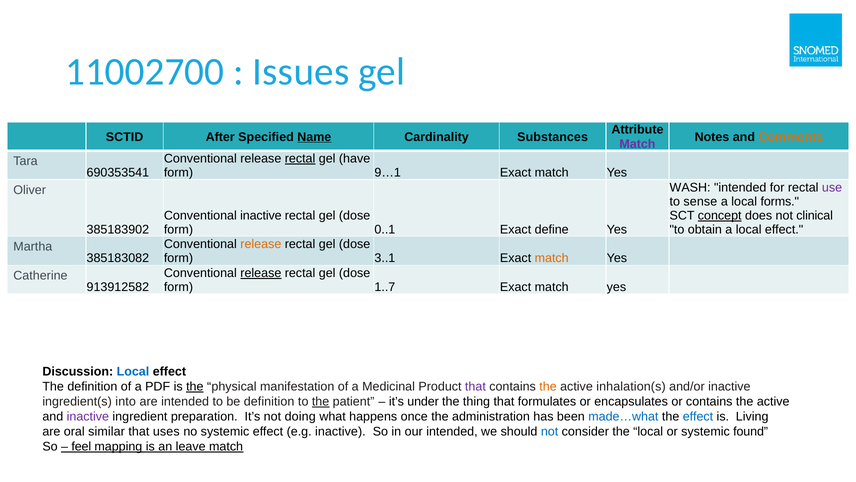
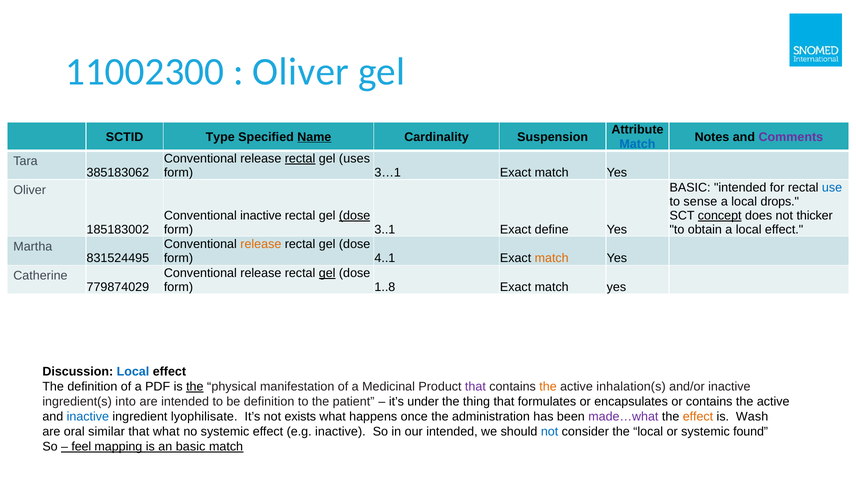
11002700: 11002700 -> 11002300
Issues at (301, 72): Issues -> Oliver
After: After -> Type
Substances: Substances -> Suspension
Comments colour: orange -> purple
Match at (637, 144) colour: purple -> blue
have: have -> uses
690353541: 690353541 -> 385183062
9…1: 9…1 -> 3…1
WASH at (690, 187): WASH -> BASIC
use colour: purple -> blue
forms: forms -> drops
dose at (355, 215) underline: none -> present
clinical: clinical -> thicker
385183902: 385183902 -> 185183002
0..1: 0..1 -> 3..1
385183082: 385183082 -> 831524495
3..1: 3..1 -> 4..1
release at (261, 273) underline: present -> none
gel at (327, 273) underline: none -> present
913912582: 913912582 -> 779874029
1..7: 1..7 -> 1..8
the at (321, 401) underline: present -> none
inactive at (88, 416) colour: purple -> blue
preparation: preparation -> lyophilisate
doing: doing -> exists
made…what colour: blue -> purple
effect at (698, 416) colour: blue -> orange
Living: Living -> Wash
that uses: uses -> what
an leave: leave -> basic
